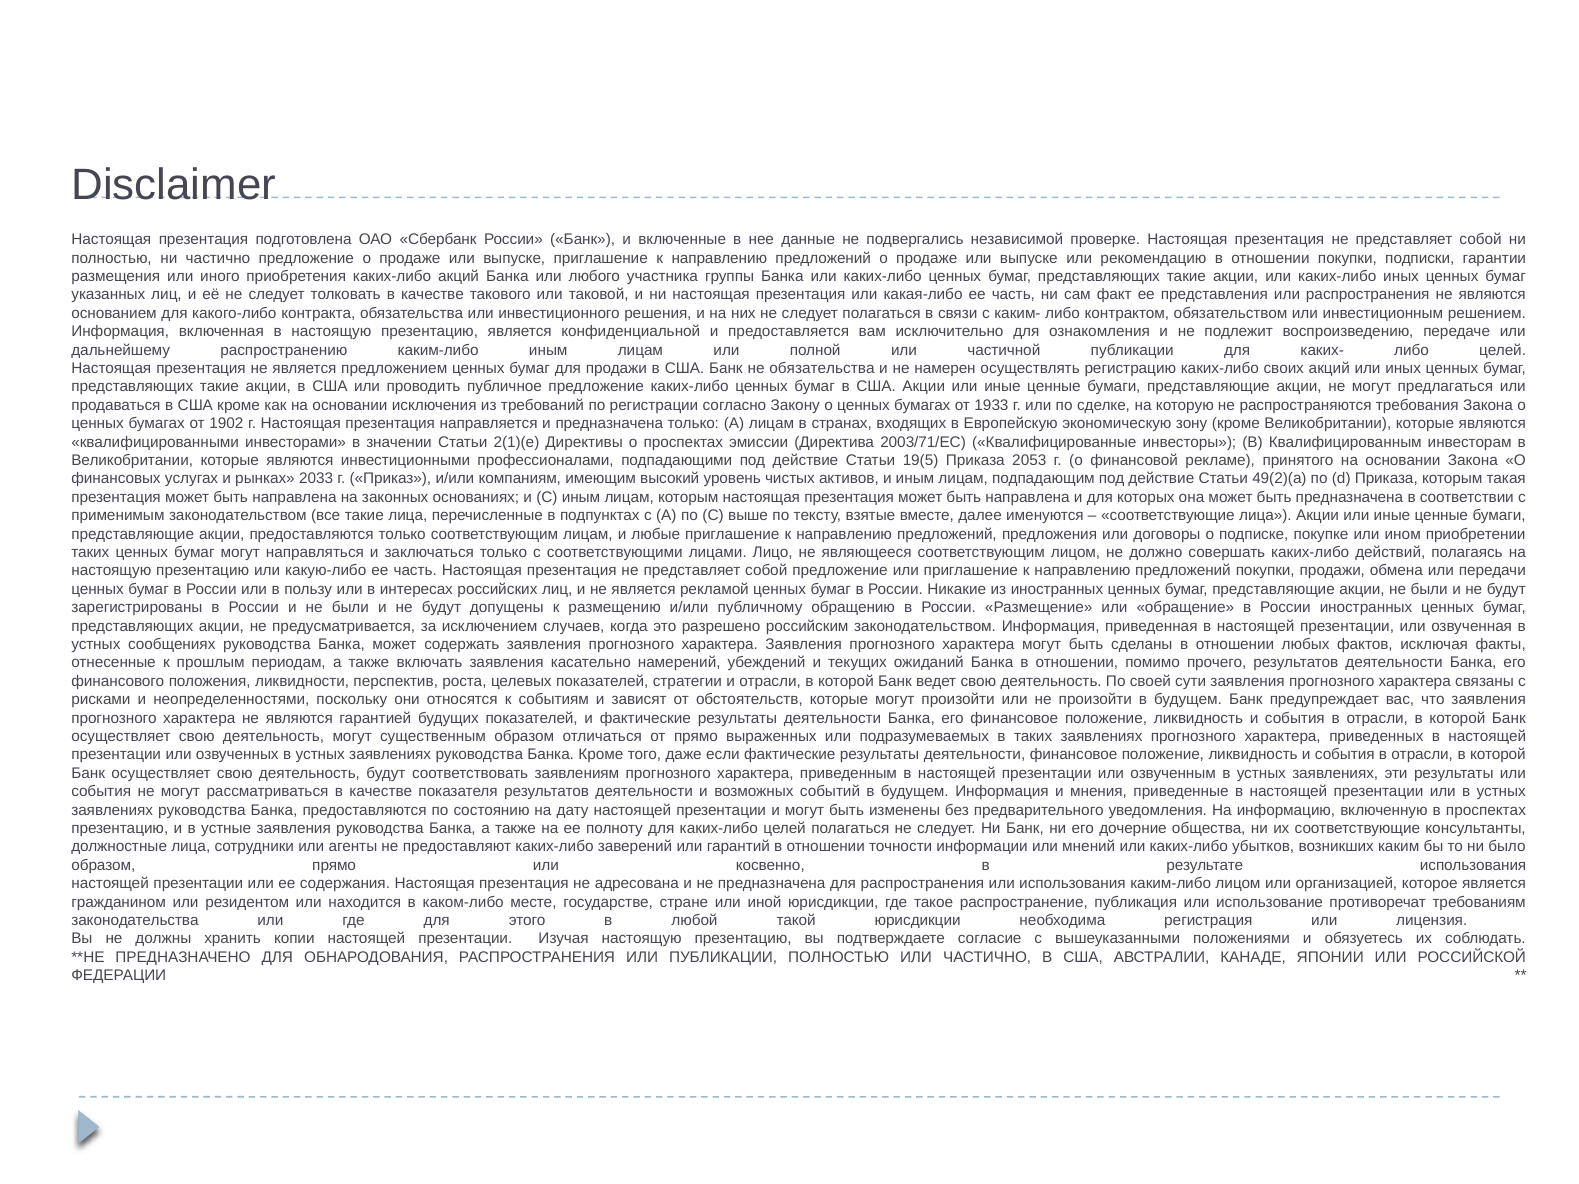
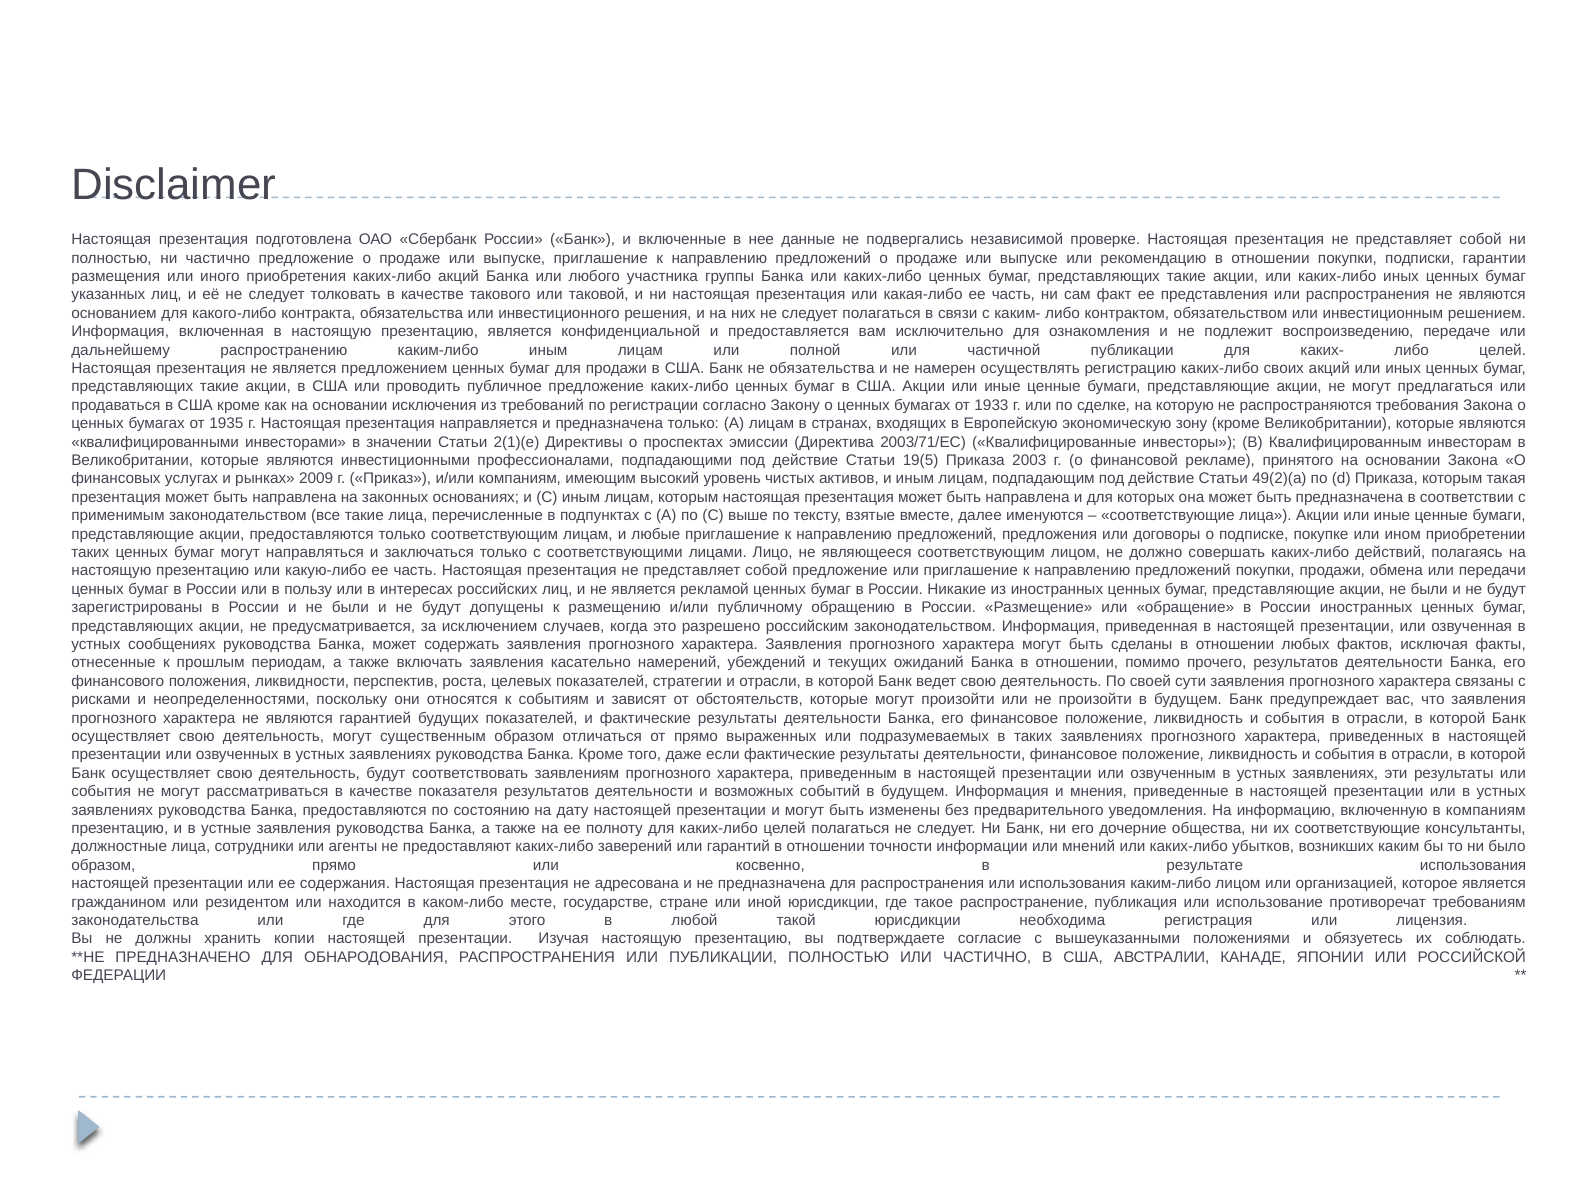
1902: 1902 -> 1935
2053: 2053 -> 2003
2033: 2033 -> 2009
в проспектах: проспектах -> компаниям
